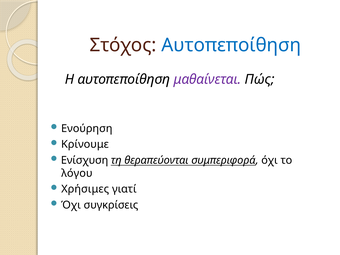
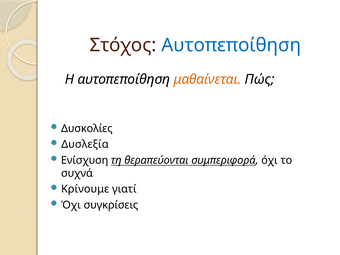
μαθαίνεται colour: purple -> orange
Ενούρηση: Ενούρηση -> Δυσκολίες
Κρίνουμε: Κρίνουμε -> Δυσλεξία
λόγου: λόγου -> συχνά
Χρήσιμες: Χρήσιμες -> Κρίνουμε
